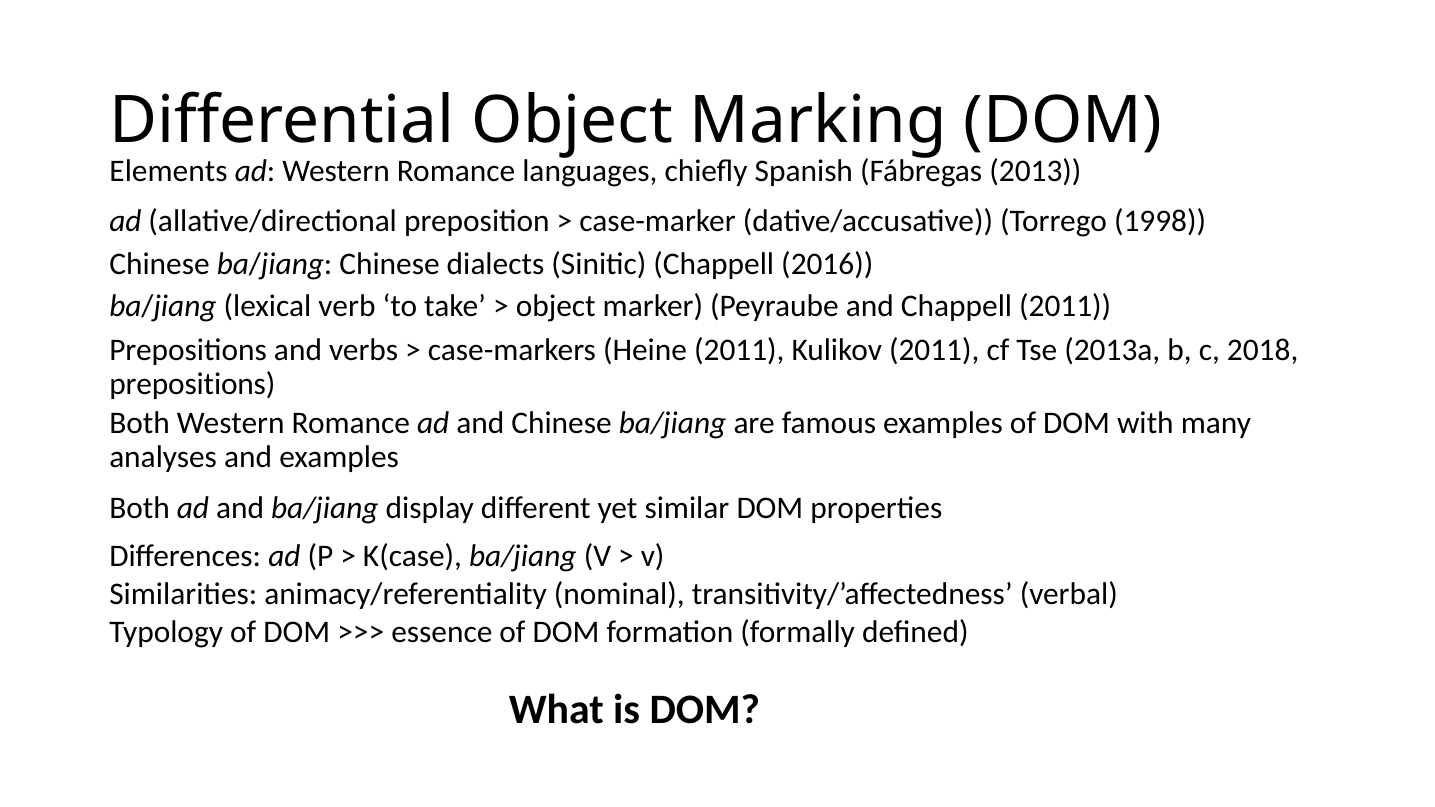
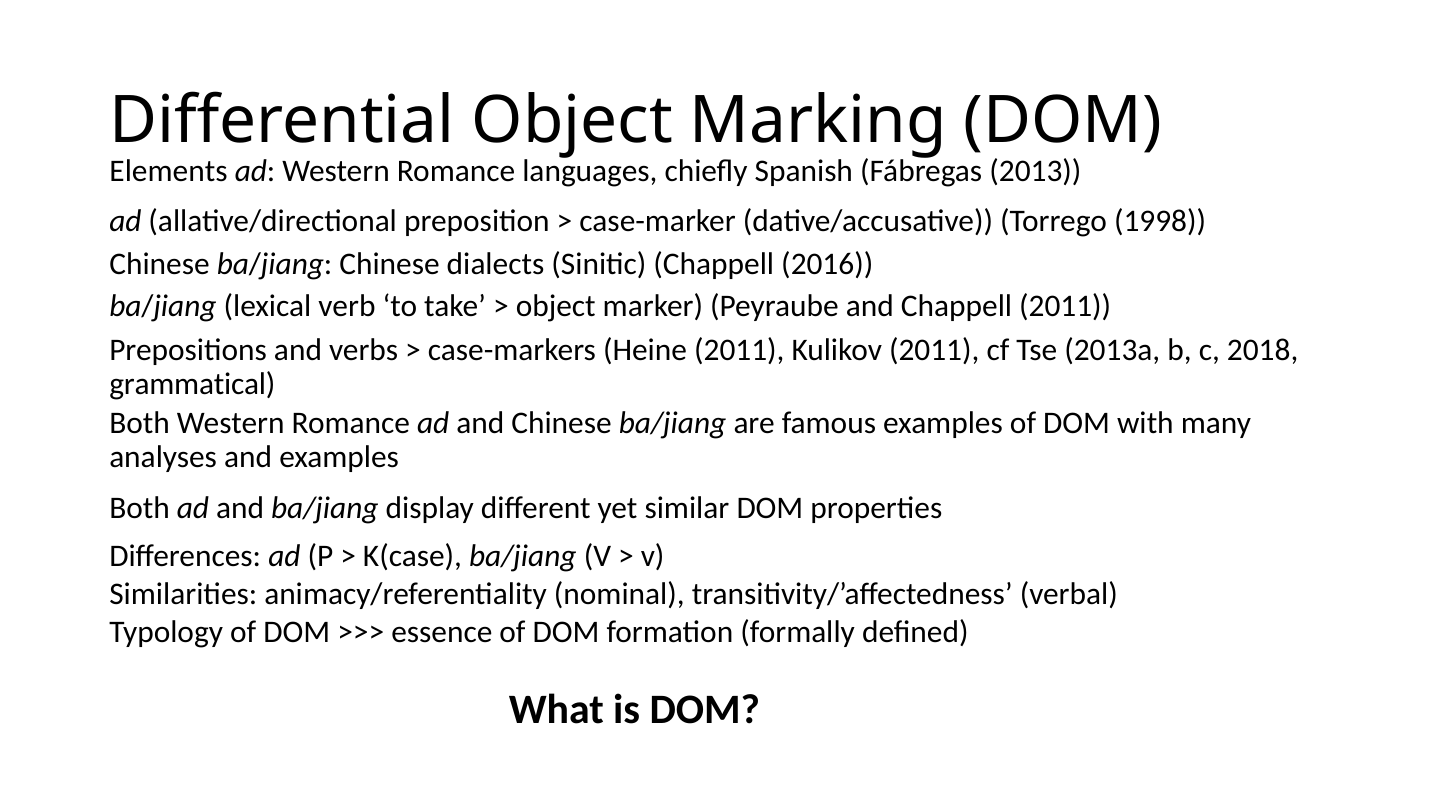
prepositions at (192, 384): prepositions -> grammatical
